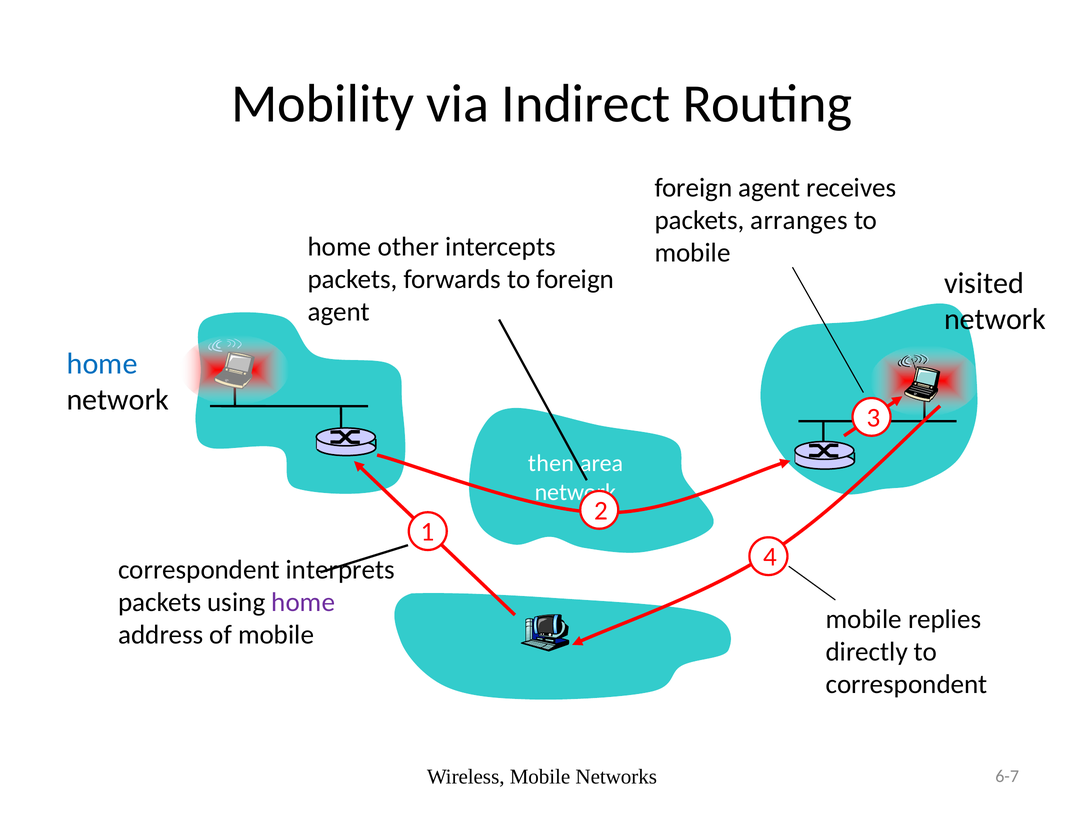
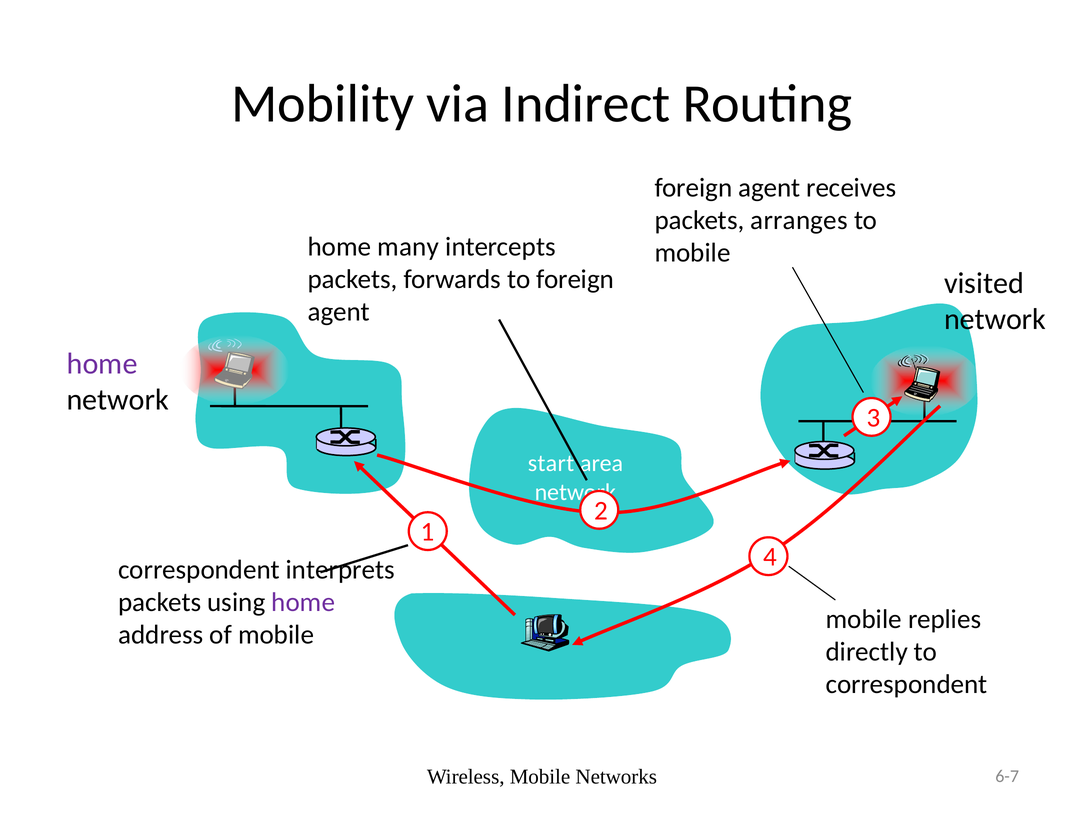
other: other -> many
home at (102, 364) colour: blue -> purple
then: then -> start
